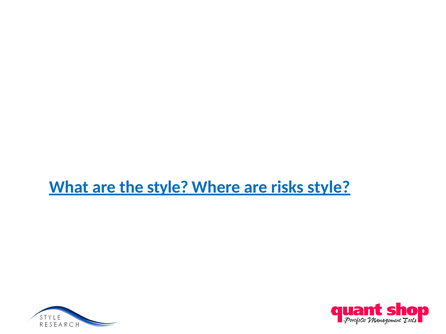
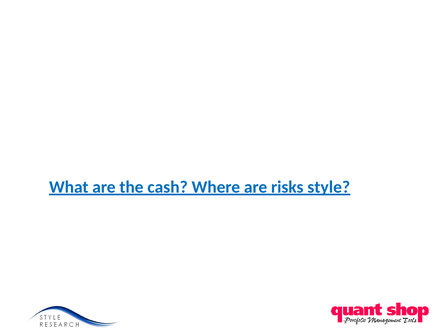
the style: style -> cash
